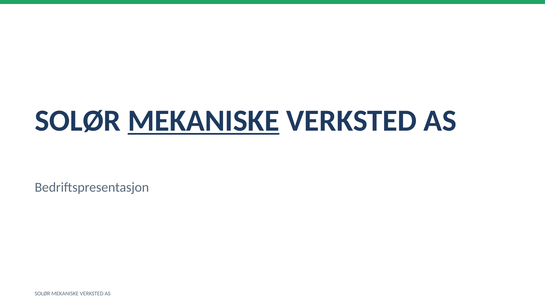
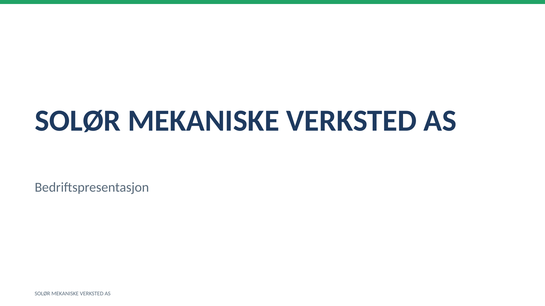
MEKANISKE at (204, 121) underline: present -> none
